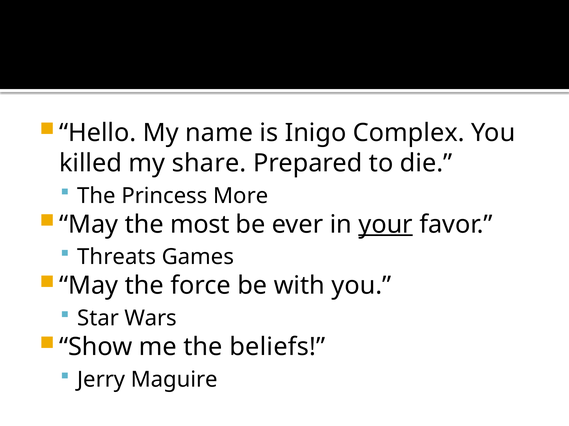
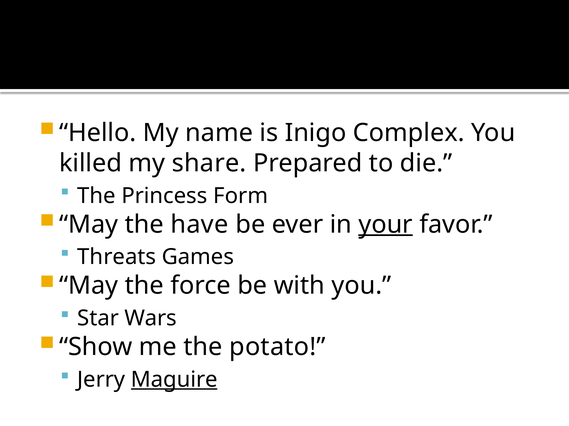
More: More -> Form
most: most -> have
beliefs: beliefs -> potato
Maguire underline: none -> present
